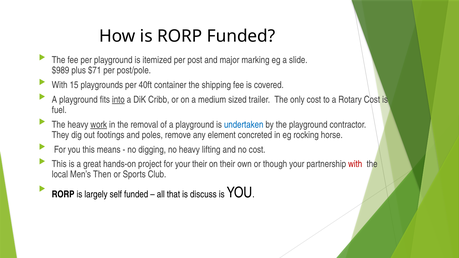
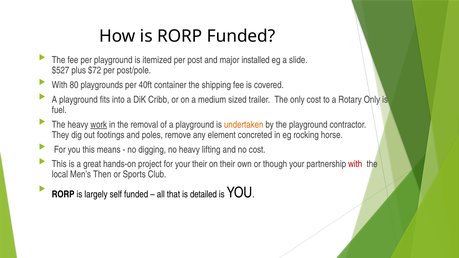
marking: marking -> installed
$989: $989 -> $527
$71: $71 -> $72
15: 15 -> 80
into underline: present -> none
Rotary Cost: Cost -> Only
undertaken colour: blue -> orange
discuss: discuss -> detailed
